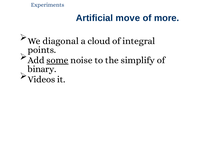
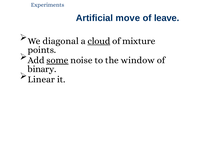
more: more -> leave
cloud underline: none -> present
integral: integral -> mixture
simplify: simplify -> window
Videos: Videos -> Linear
